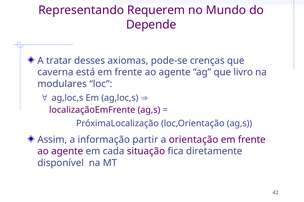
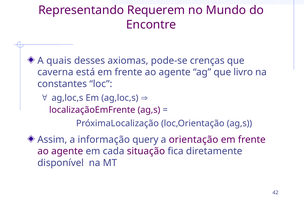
Depende: Depende -> Encontre
tratar: tratar -> quais
modulares: modulares -> constantes
partir: partir -> query
